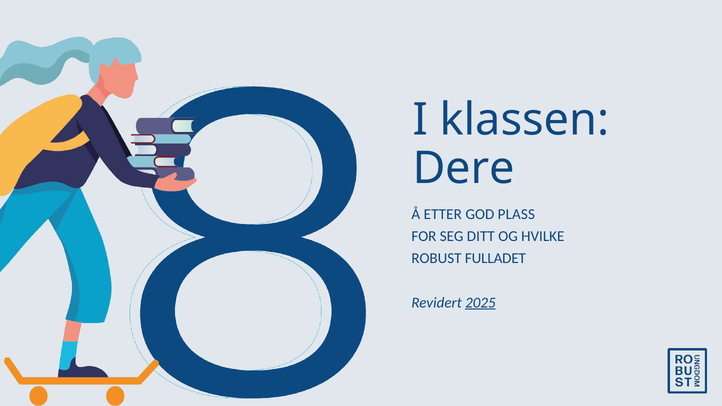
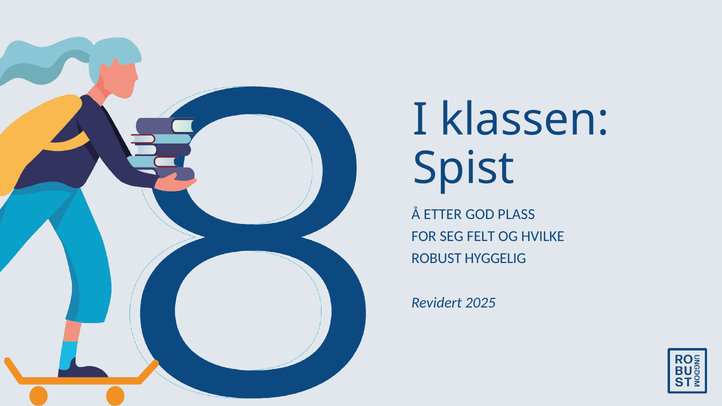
Dere: Dere -> Spist
DITT: DITT -> FELT
FULLADET: FULLADET -> HYGGELIG
2025 underline: present -> none
